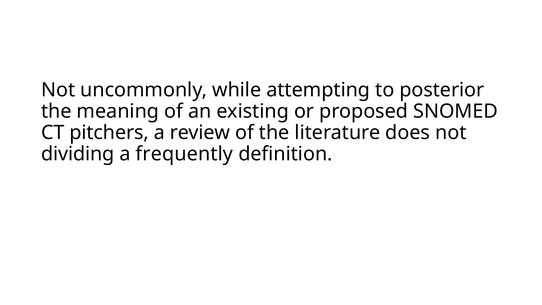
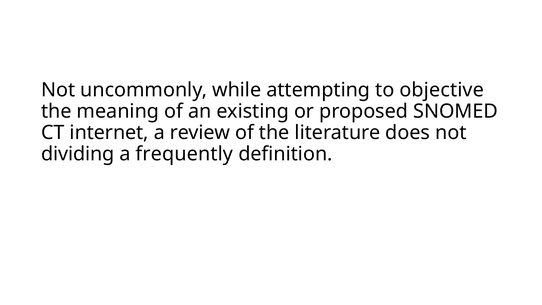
posterior: posterior -> objective
pitchers: pitchers -> internet
